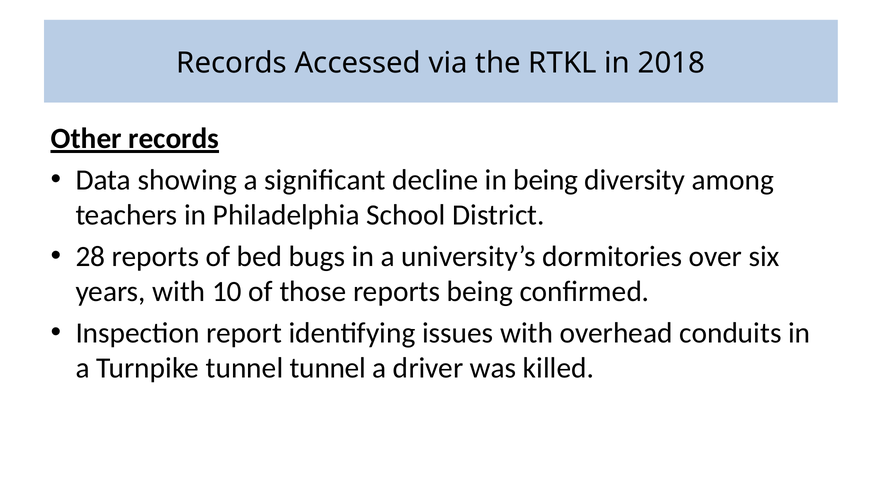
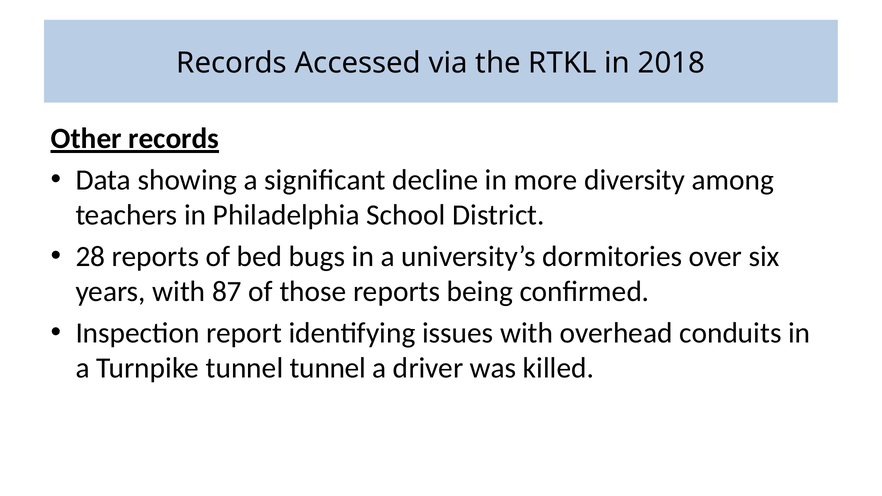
in being: being -> more
10: 10 -> 87
